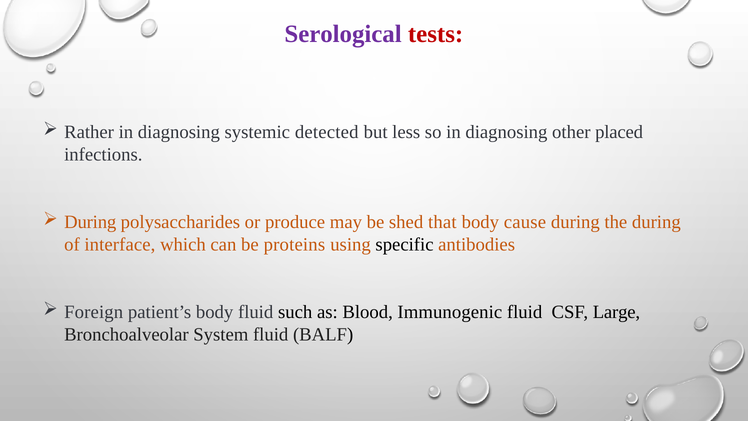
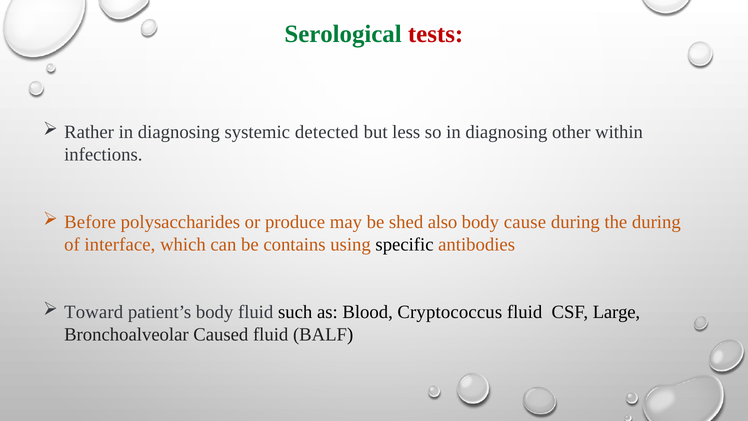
Serological colour: purple -> green
placed: placed -> within
During at (90, 222): During -> Before
that: that -> also
proteins: proteins -> contains
Foreign: Foreign -> Toward
Immunogenic: Immunogenic -> Cryptococcus
System: System -> Caused
